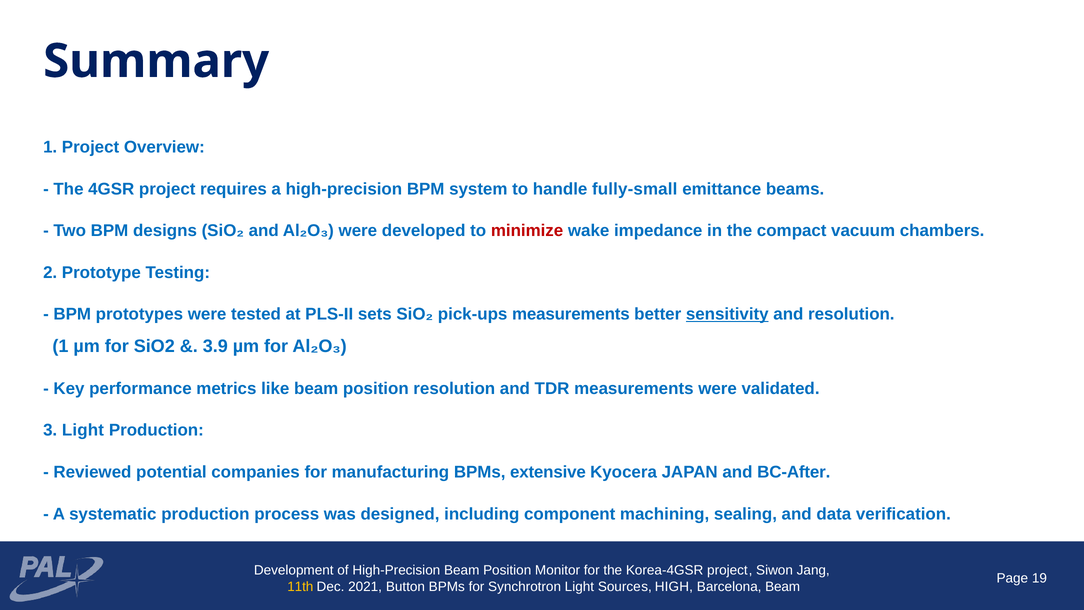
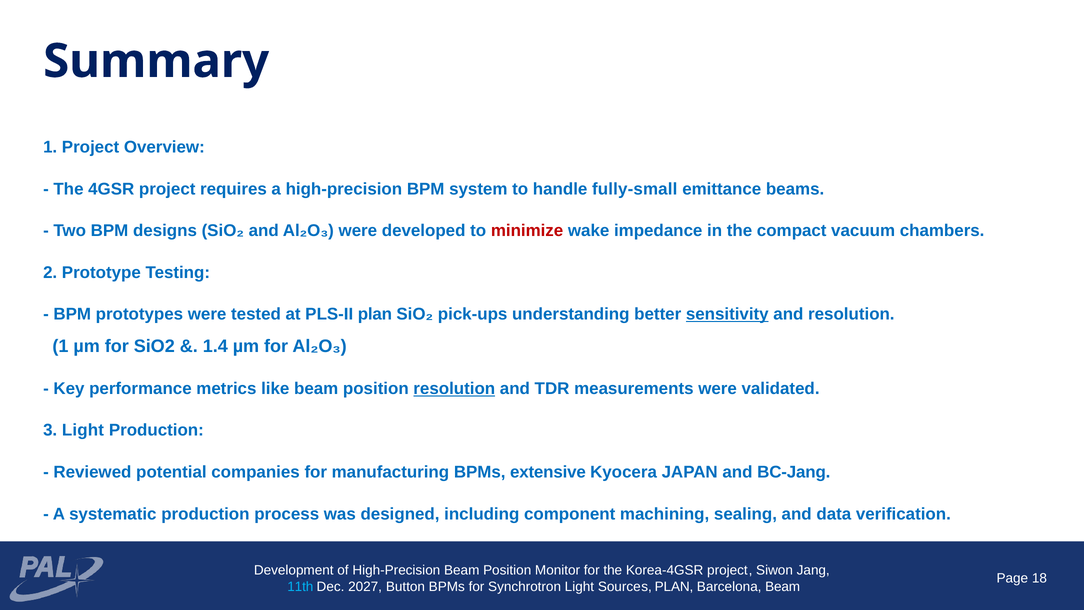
PLS-II sets: sets -> plan
pick-ups measurements: measurements -> understanding
3.9: 3.9 -> 1.4
resolution at (454, 388) underline: none -> present
BC-After: BC-After -> BC-Jang
19: 19 -> 18
11th colour: yellow -> light blue
2021: 2021 -> 2027
Sources HIGH: HIGH -> PLAN
